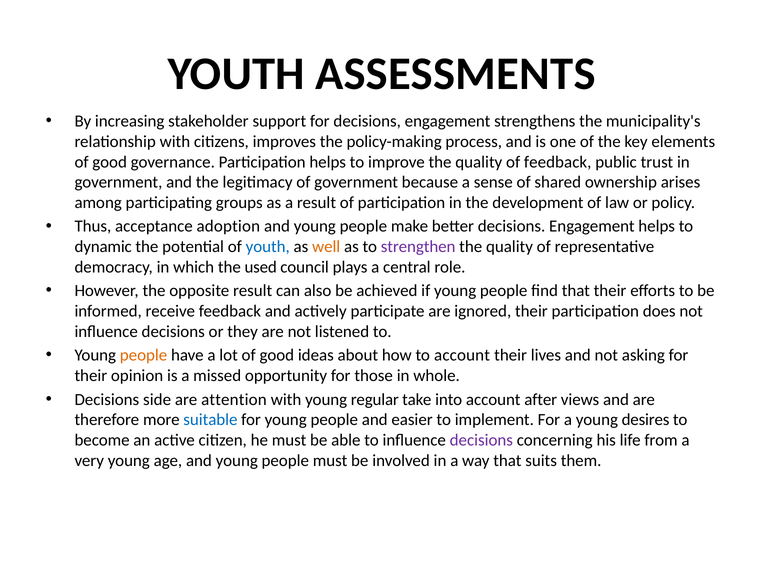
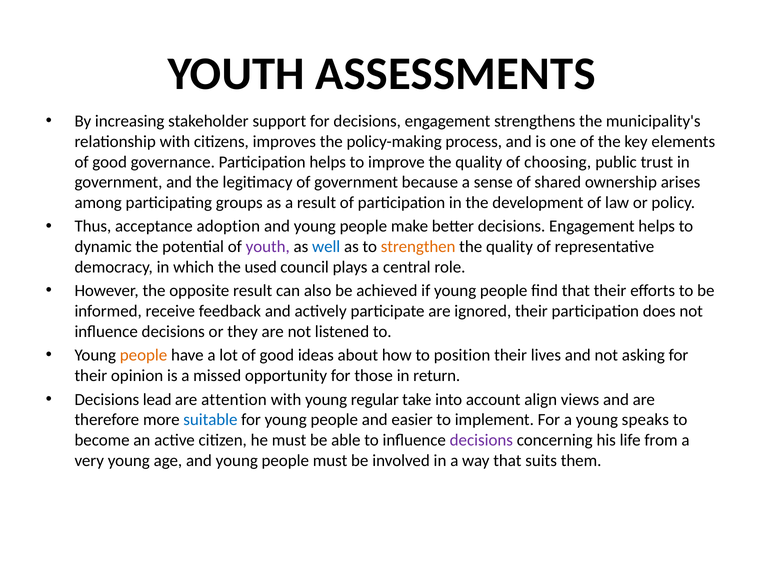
of feedback: feedback -> choosing
youth at (268, 247) colour: blue -> purple
well colour: orange -> blue
strengthen colour: purple -> orange
to account: account -> position
whole: whole -> return
side: side -> lead
after: after -> align
desires: desires -> speaks
